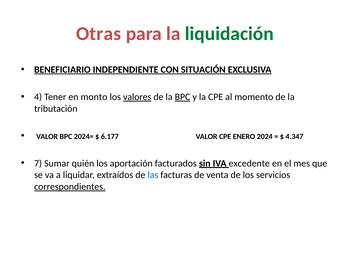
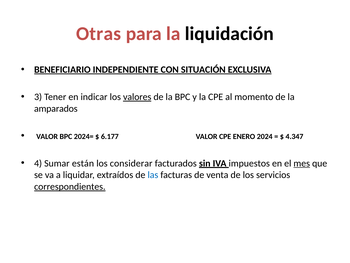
liquidación colour: green -> black
4: 4 -> 3
monto: monto -> indicar
BPC at (183, 97) underline: present -> none
tributación: tributación -> amparados
7: 7 -> 4
quién: quién -> están
aportación: aportación -> considerar
excedente: excedente -> impuestos
mes underline: none -> present
